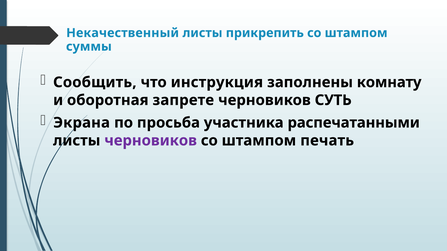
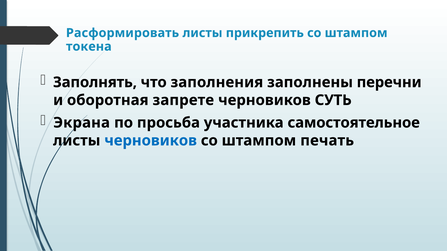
Некачественный: Некачественный -> Расформировать
суммы: суммы -> токена
Сообщить: Сообщить -> Заполнять
инструкция: инструкция -> заполнения
комнату: комнату -> перечни
распечатанными: распечатанными -> самостоятельное
черновиков at (151, 141) colour: purple -> blue
